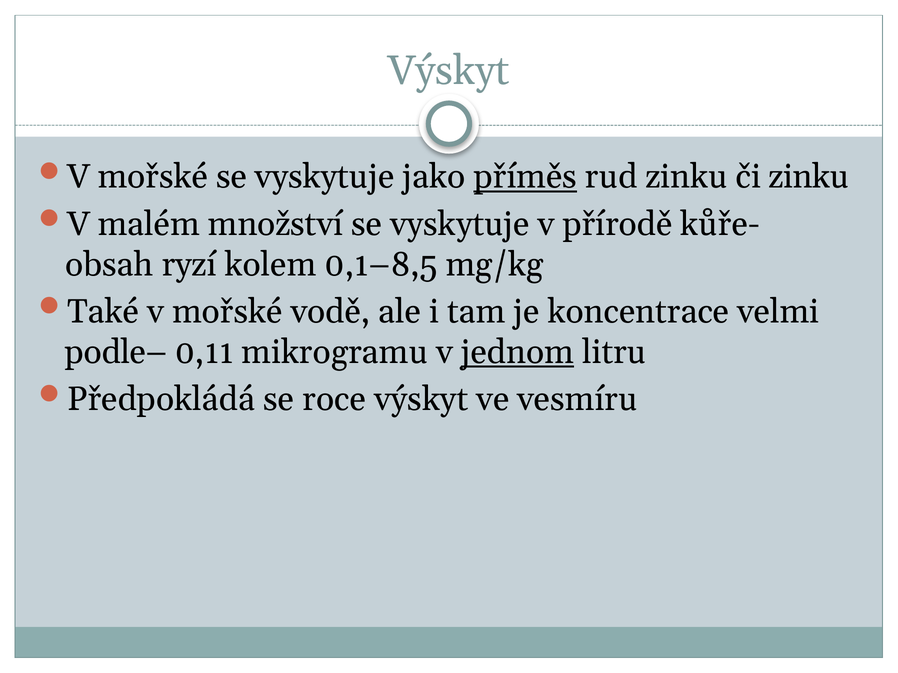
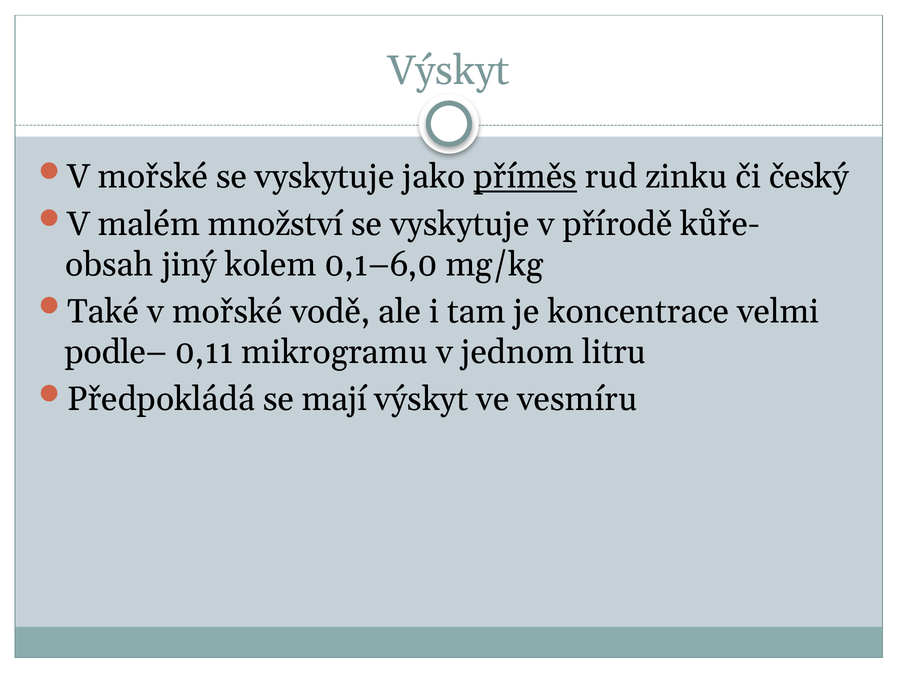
či zinku: zinku -> český
ryzí: ryzí -> jiný
0,1–8,5: 0,1–8,5 -> 0,1–6,0
jednom underline: present -> none
roce: roce -> mají
